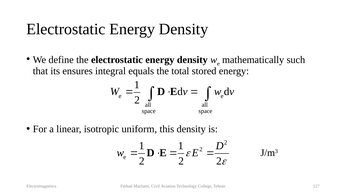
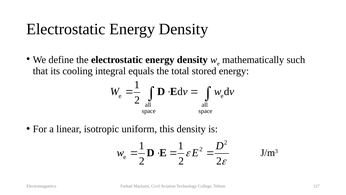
ensures: ensures -> cooling
